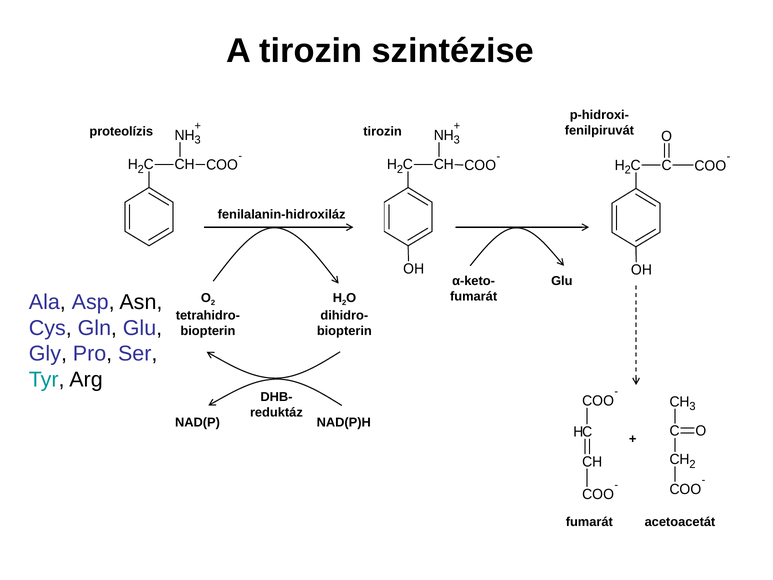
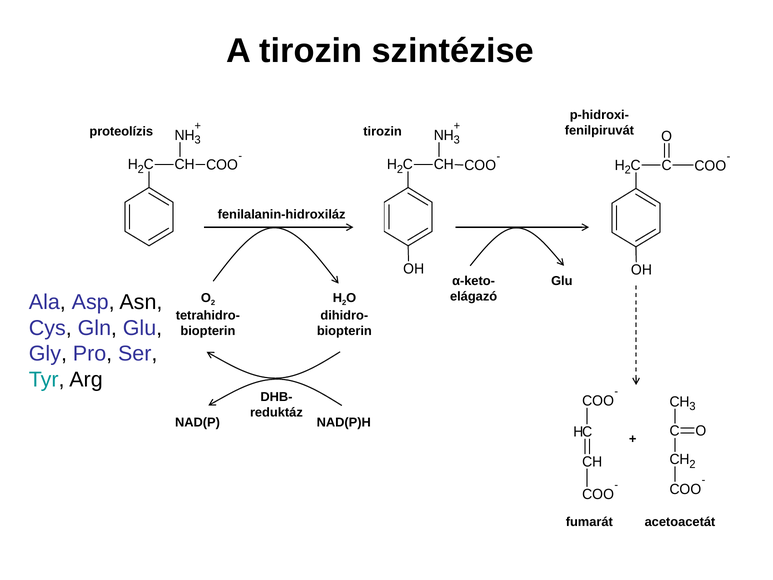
fumarát at (474, 296): fumarát -> elágazó
